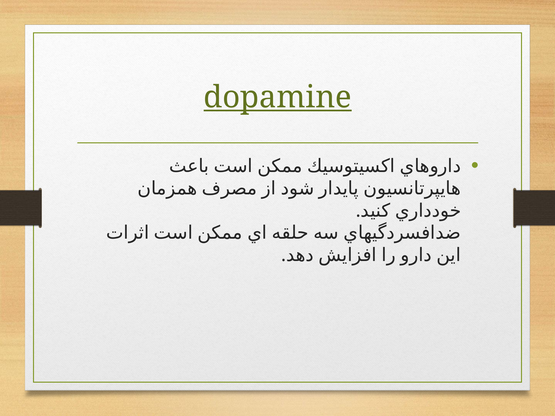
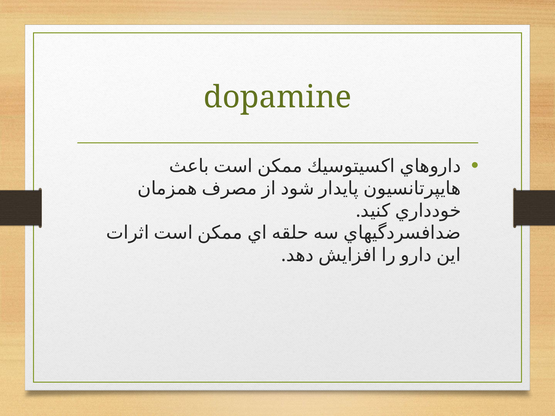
dopamine underline: present -> none
